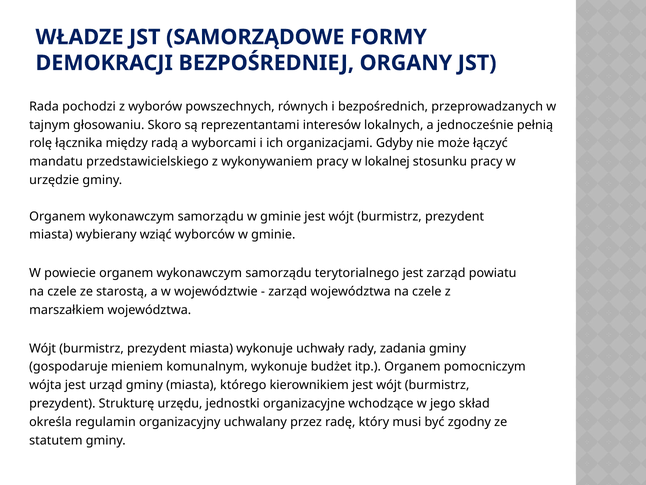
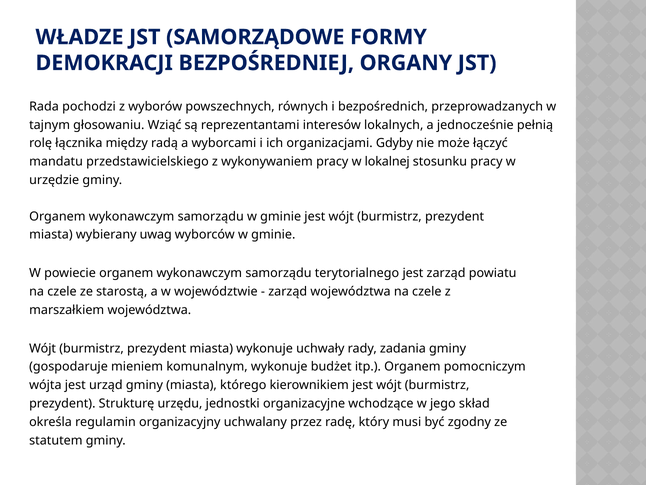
Skoro: Skoro -> Wziąć
wziąć: wziąć -> uwag
